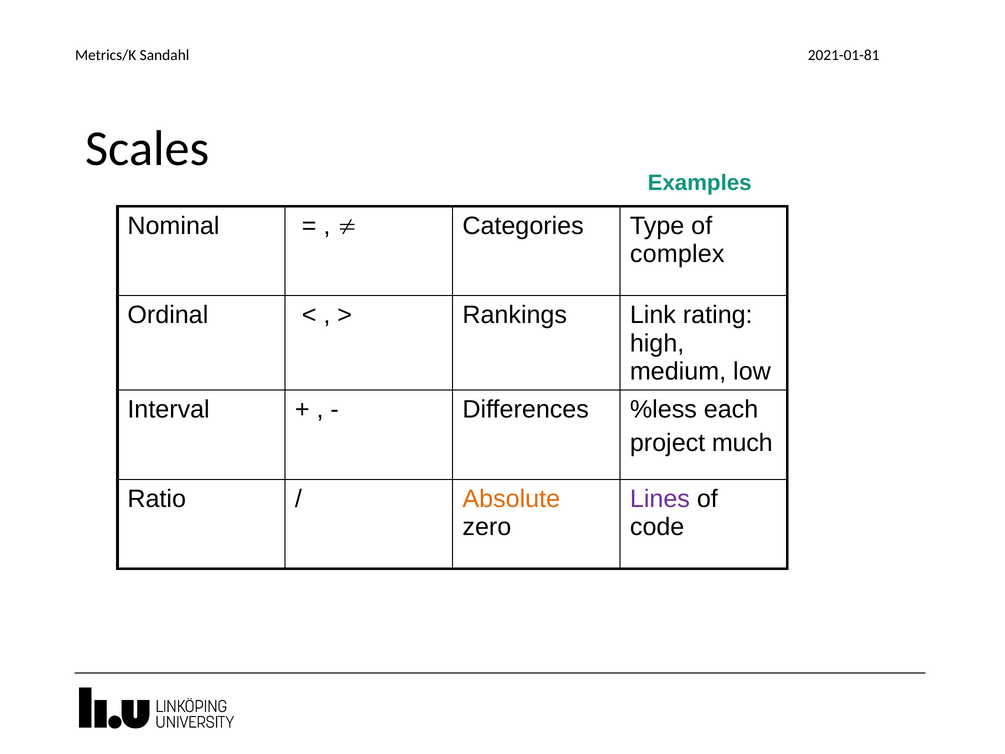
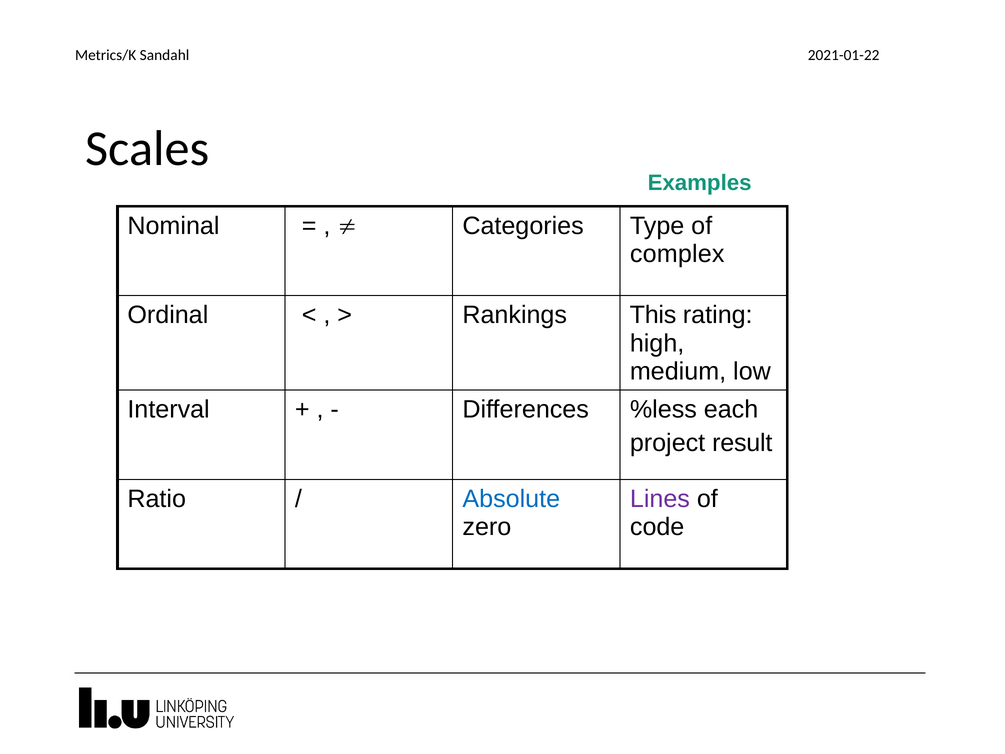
2021-01-81: 2021-01-81 -> 2021-01-22
Link: Link -> This
much: much -> result
Absolute colour: orange -> blue
